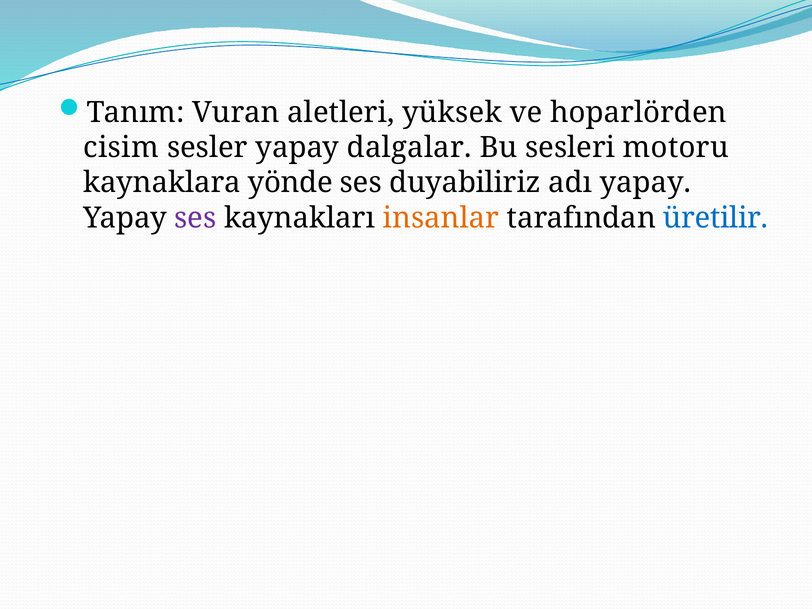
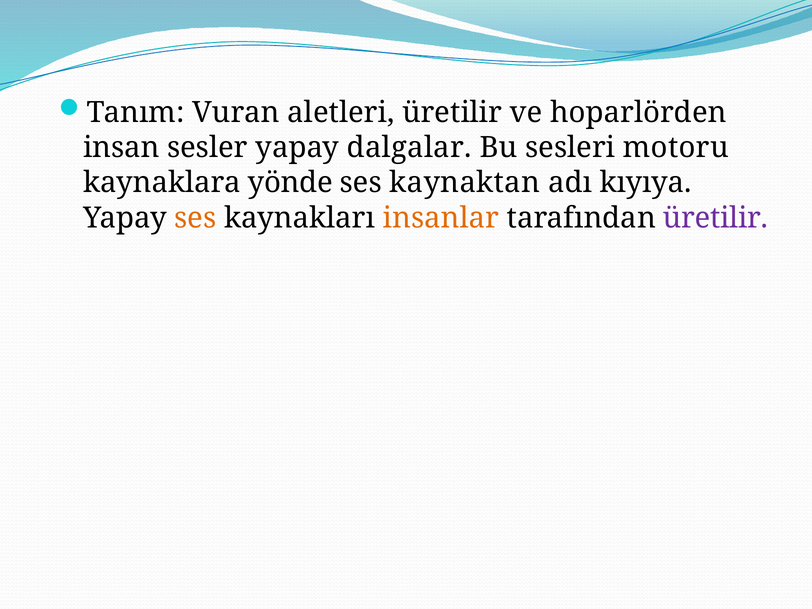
aletleri yüksek: yüksek -> üretilir
cisim: cisim -> insan
duyabiliriz: duyabiliriz -> kaynaktan
adı yapay: yapay -> kıyıya
ses at (195, 218) colour: purple -> orange
üretilir at (716, 218) colour: blue -> purple
